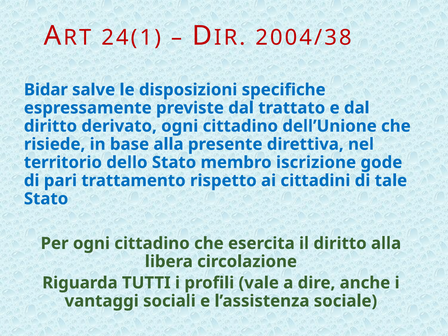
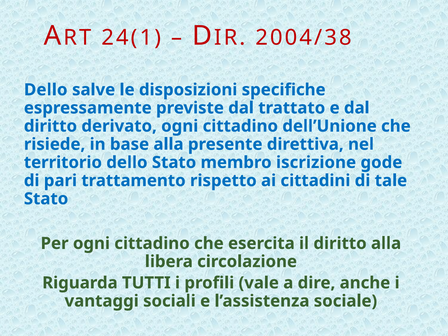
Bidar at (46, 90): Bidar -> Dello
